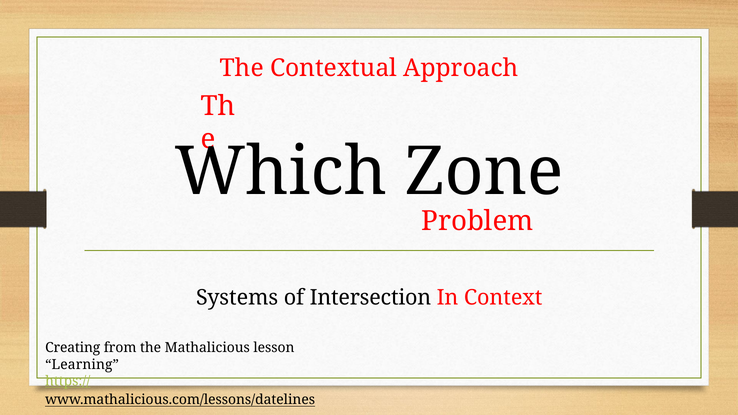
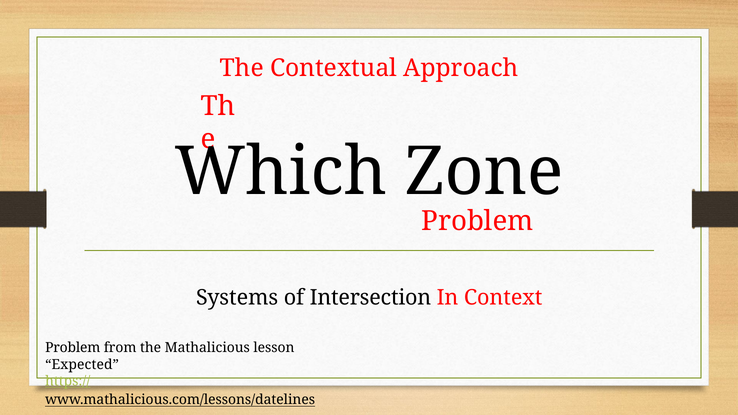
Creating at (73, 348): Creating -> Problem
Learning: Learning -> Expected
